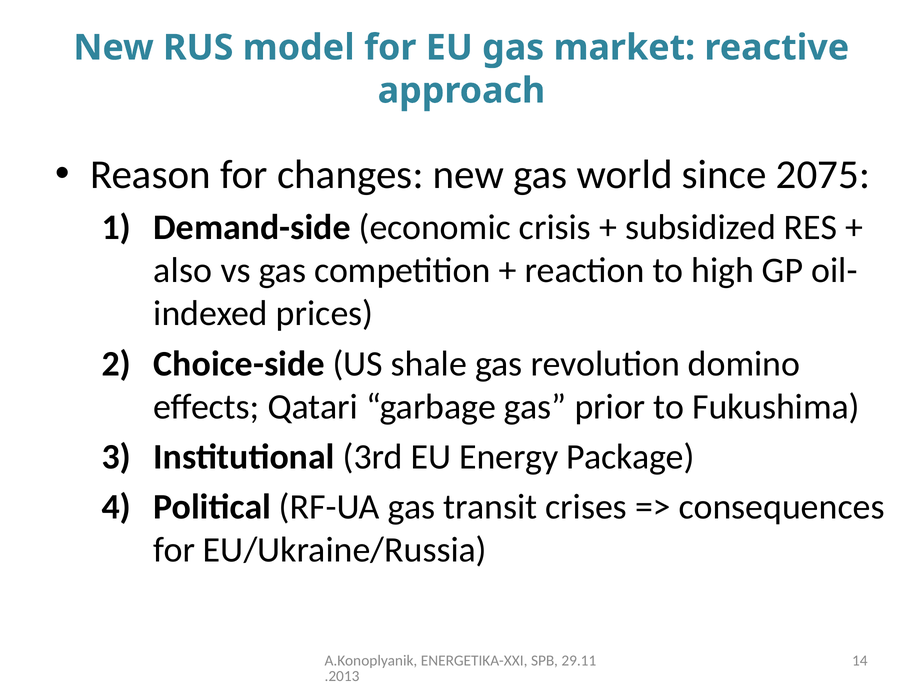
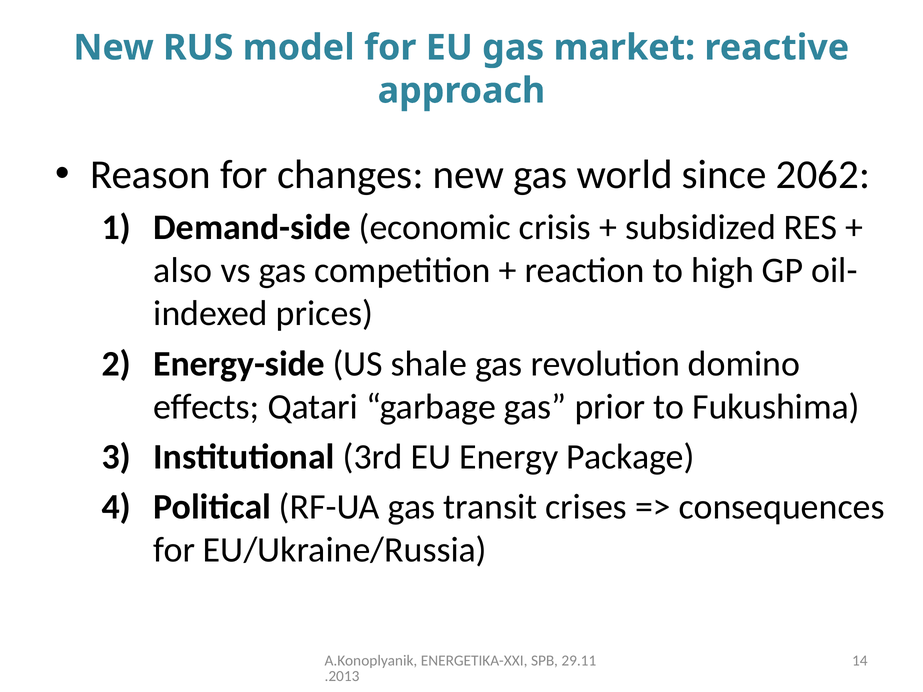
2075: 2075 -> 2062
Choice-side: Choice-side -> Energy-side
